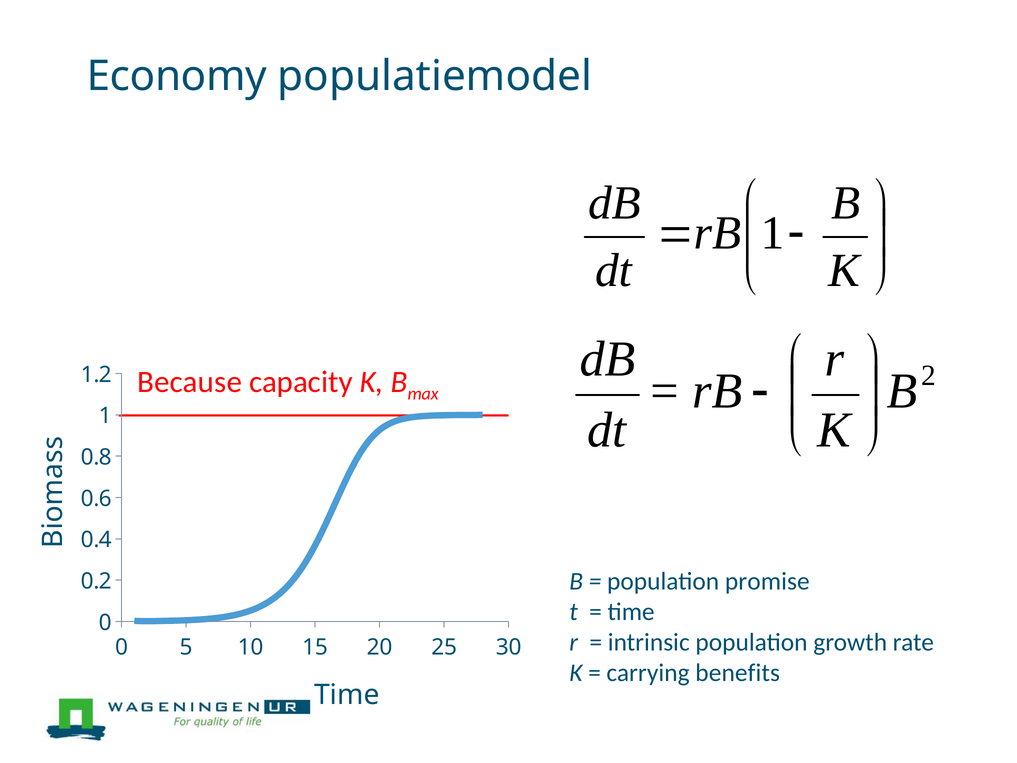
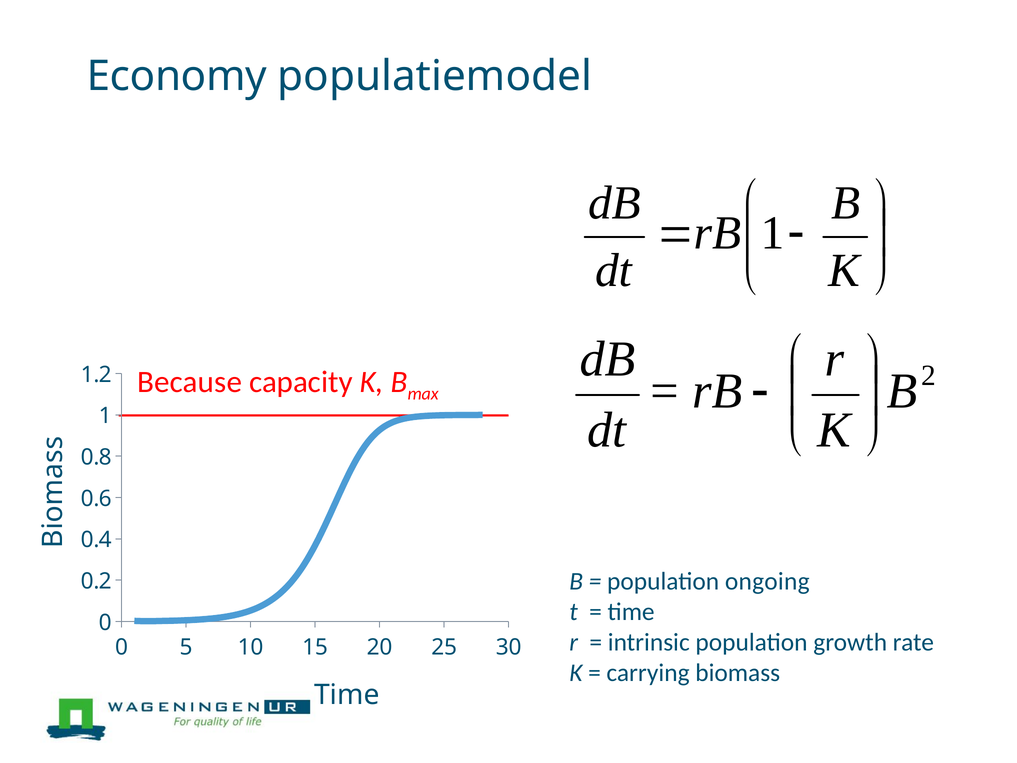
promise: promise -> ongoing
benefits: benefits -> biomass
